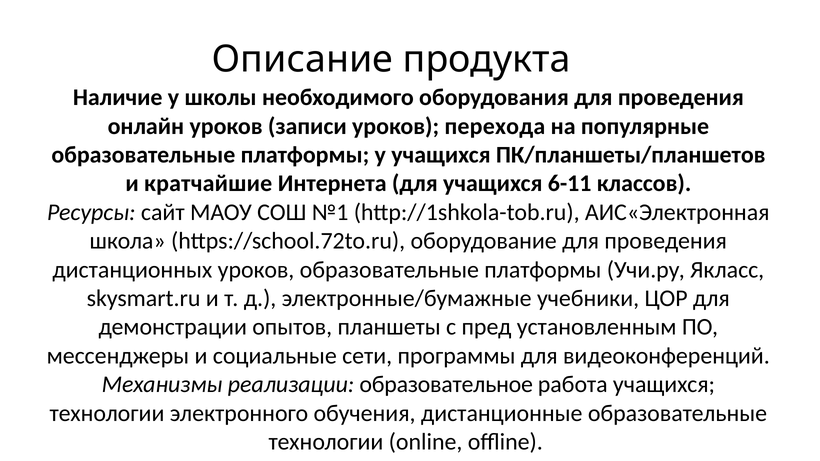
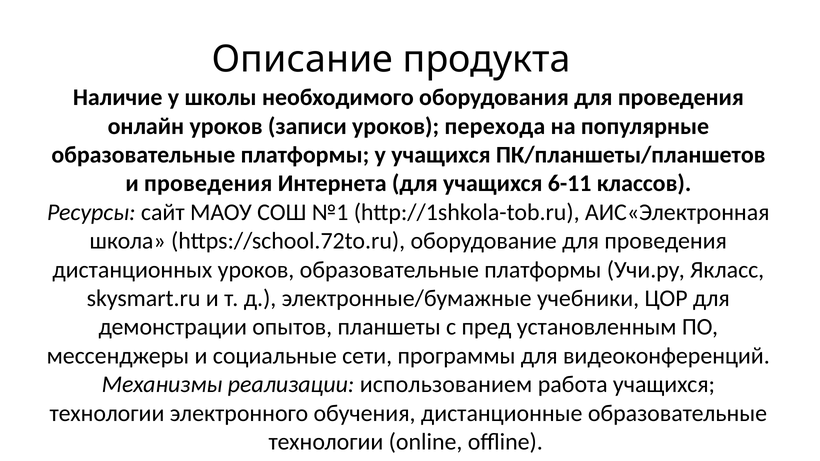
и кратчайшие: кратчайшие -> проведения
образовательное: образовательное -> использованием
